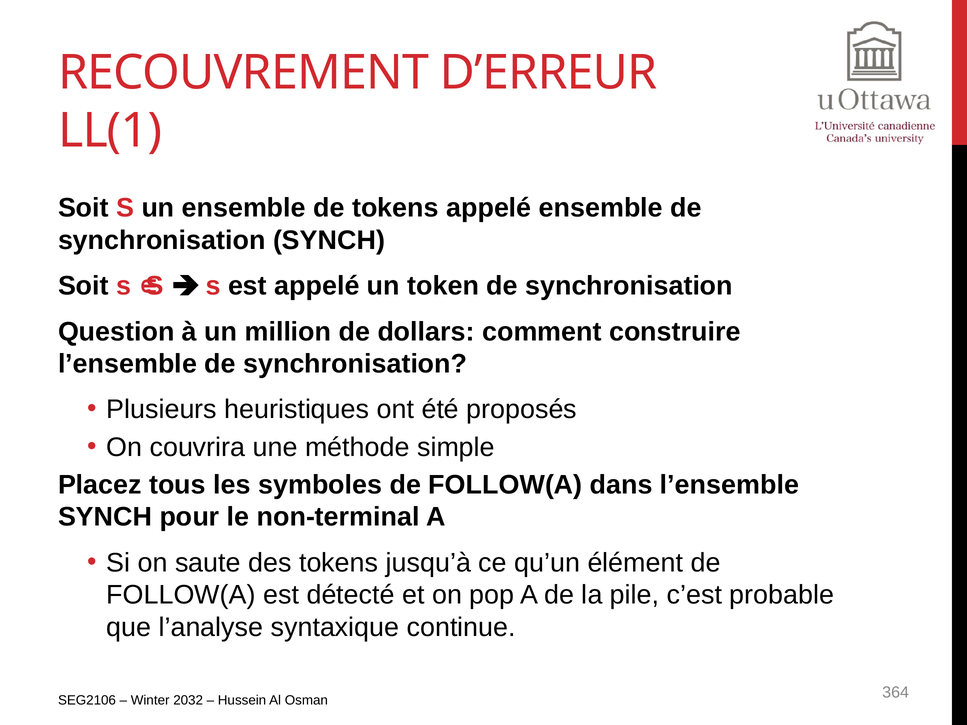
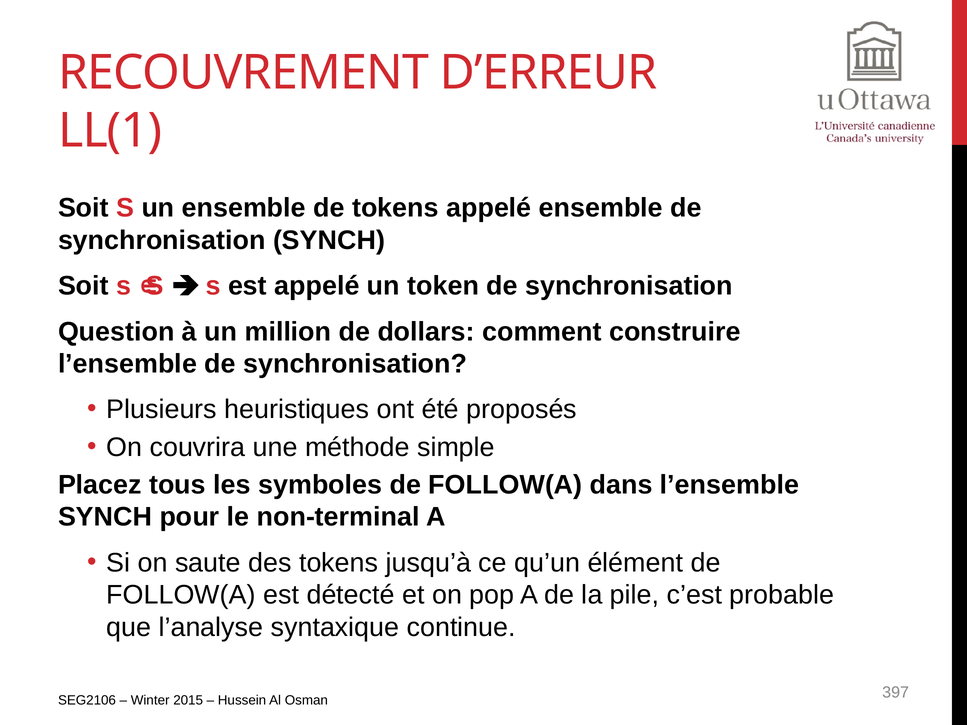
2032: 2032 -> 2015
364: 364 -> 397
